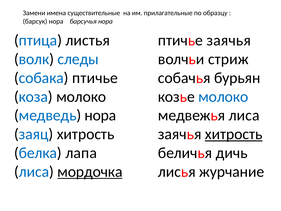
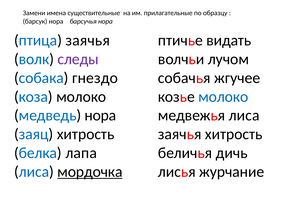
птица листья: листья -> заячья
птичье заячья: заячья -> видать
следы colour: blue -> purple
стриж: стриж -> лучом
собака птичье: птичье -> гнездо
бурьян: бурьян -> жгучее
хитрость at (234, 134) underline: present -> none
